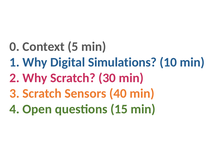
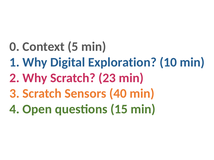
Simulations: Simulations -> Exploration
30: 30 -> 23
